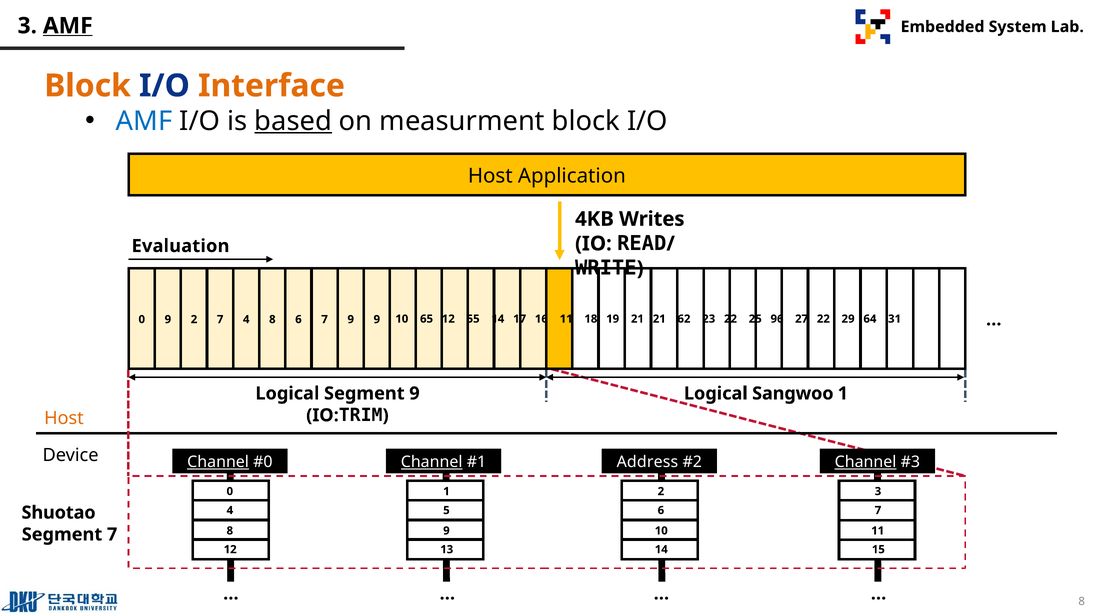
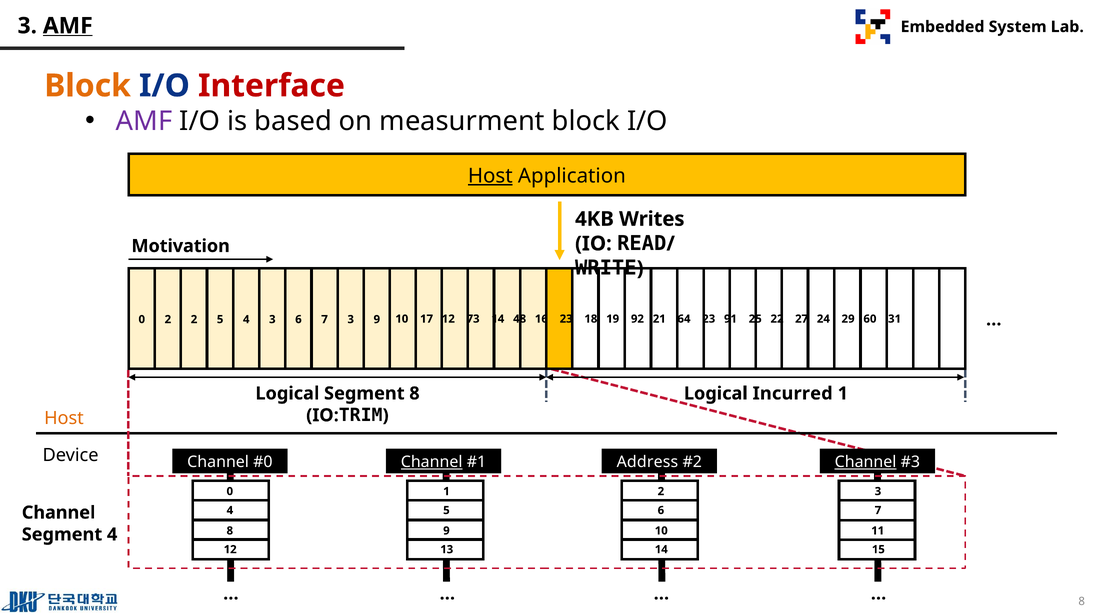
Interface colour: orange -> red
AMF at (144, 121) colour: blue -> purple
based underline: present -> none
Host at (490, 176) underline: none -> present
Evaluation: Evaluation -> Motivation
65: 65 -> 17
55: 55 -> 73
17: 17 -> 48
16 11: 11 -> 23
19 21: 21 -> 92
62: 62 -> 64
23 22: 22 -> 91
96: 96 -> 22
27 22: 22 -> 24
64: 64 -> 60
0 9: 9 -> 2
2 7: 7 -> 5
8 at (272, 319): 8 -> 3
7 9: 9 -> 3
Segment 9: 9 -> 8
Sangwoo: Sangwoo -> Incurred
Channel at (218, 462) underline: present -> none
Shuotao at (59, 512): Shuotao -> Channel
Segment 7: 7 -> 4
